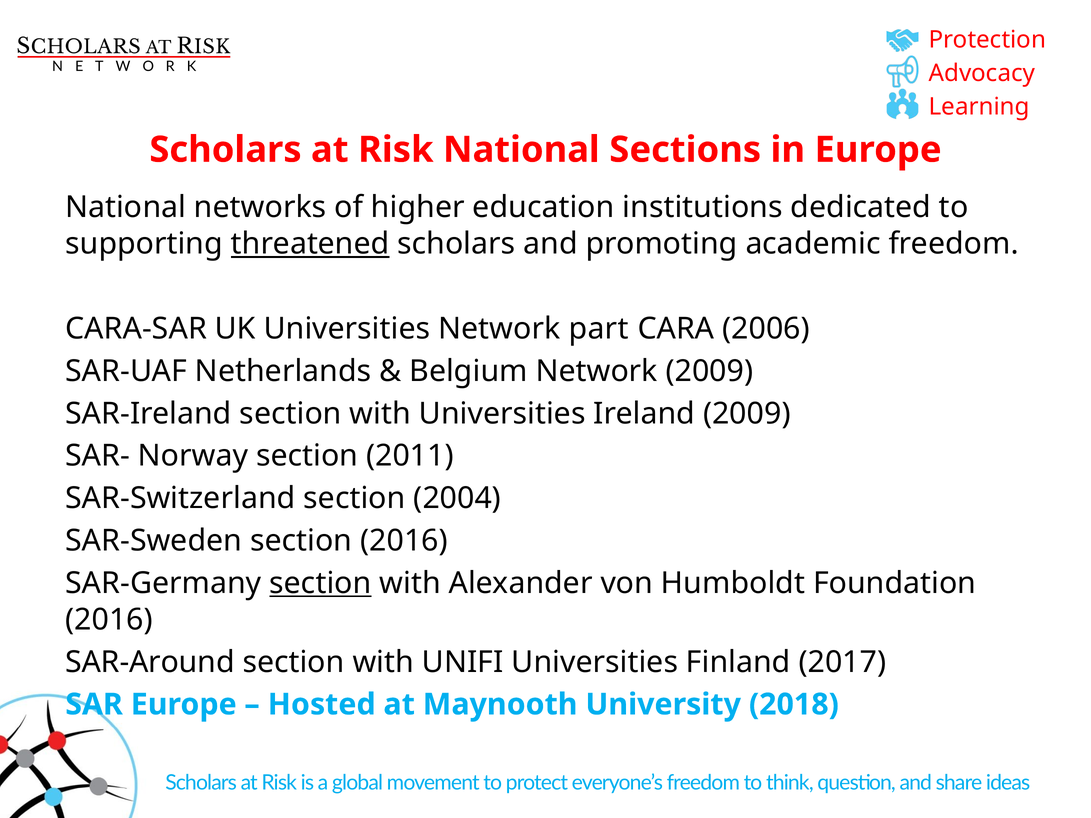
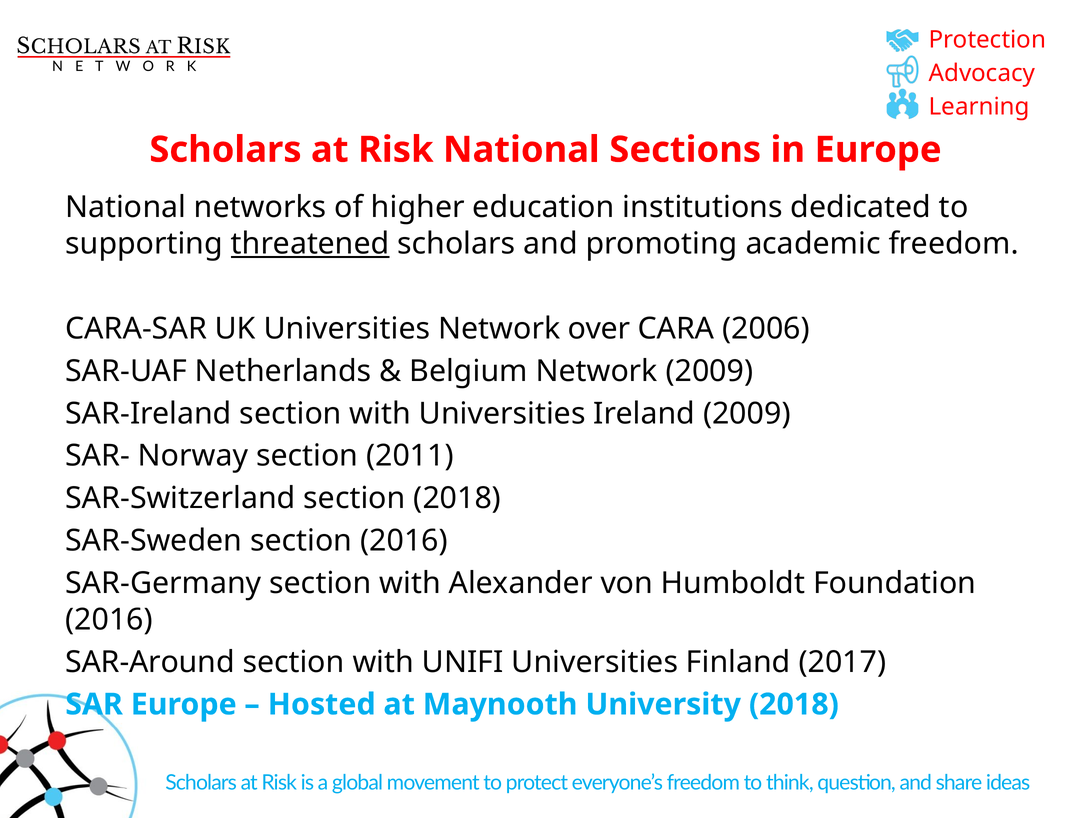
part: part -> over
section 2004: 2004 -> 2018
section at (320, 583) underline: present -> none
